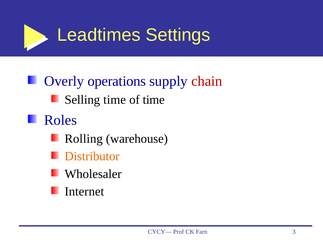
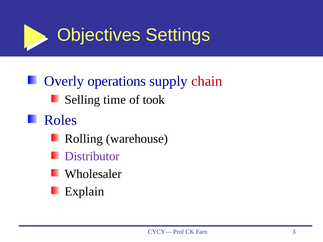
Leadtimes: Leadtimes -> Objectives
of time: time -> took
Distributor colour: orange -> purple
Internet: Internet -> Explain
